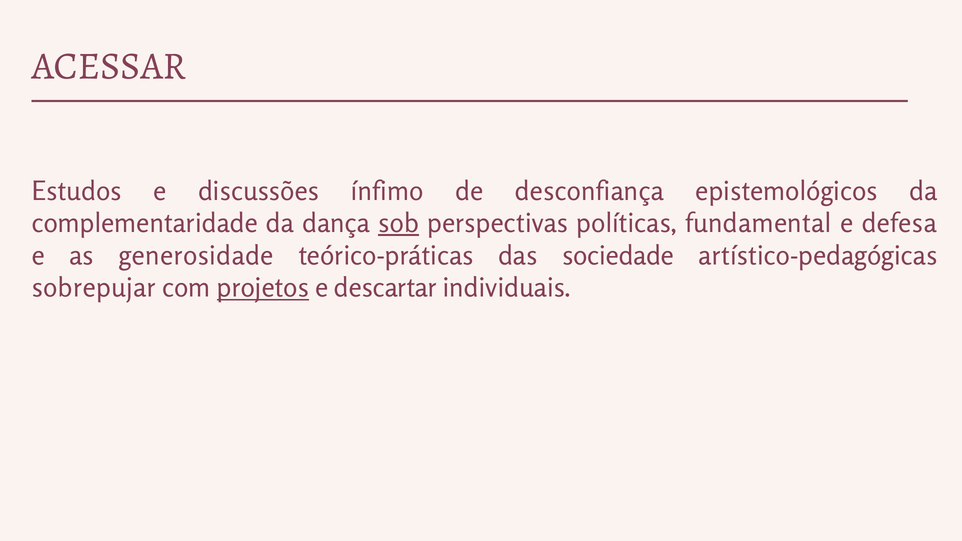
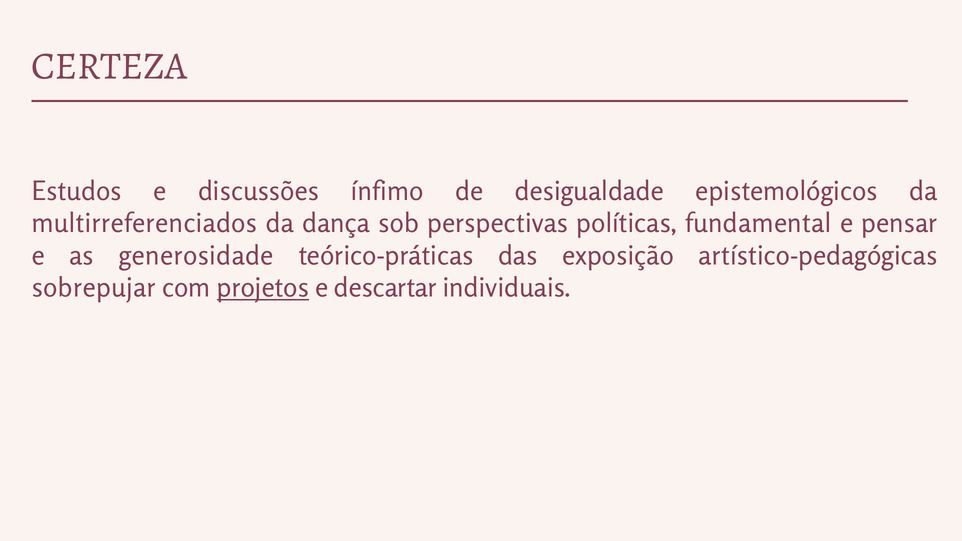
ACESSAR: ACESSAR -> CERTEZA
desconfiança: desconfiança -> desigualdade
complementaridade: complementaridade -> multirreferenciados
sob underline: present -> none
defesa: defesa -> pensar
sociedade: sociedade -> exposição
